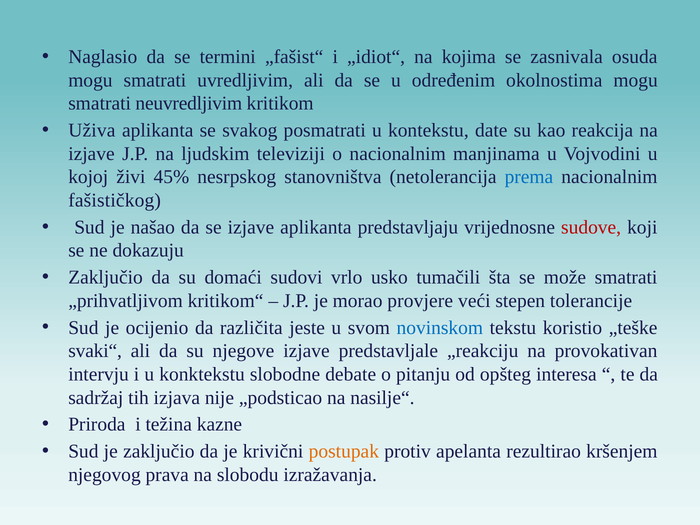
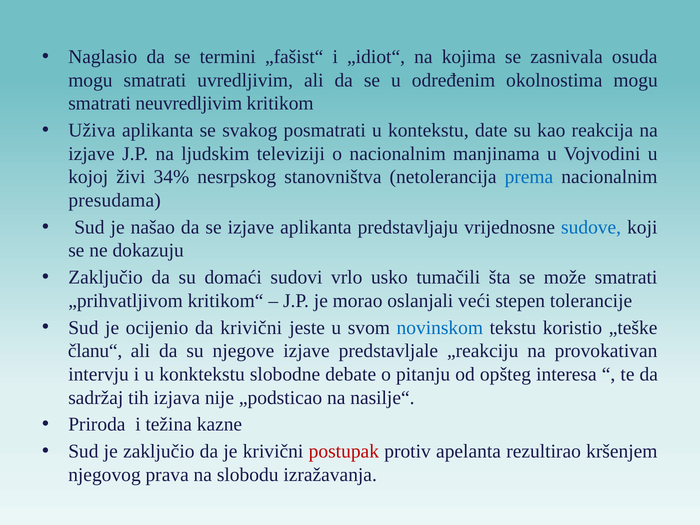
45%: 45% -> 34%
fašističkog: fašističkog -> presudama
sudove colour: red -> blue
provjere: provjere -> oslanjali
da različita: različita -> krivični
svaki“: svaki“ -> članu“
postupak colour: orange -> red
